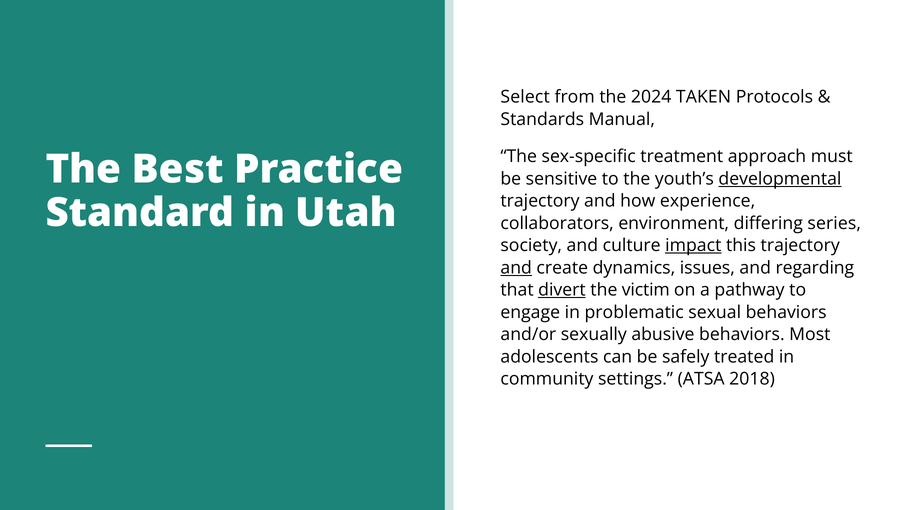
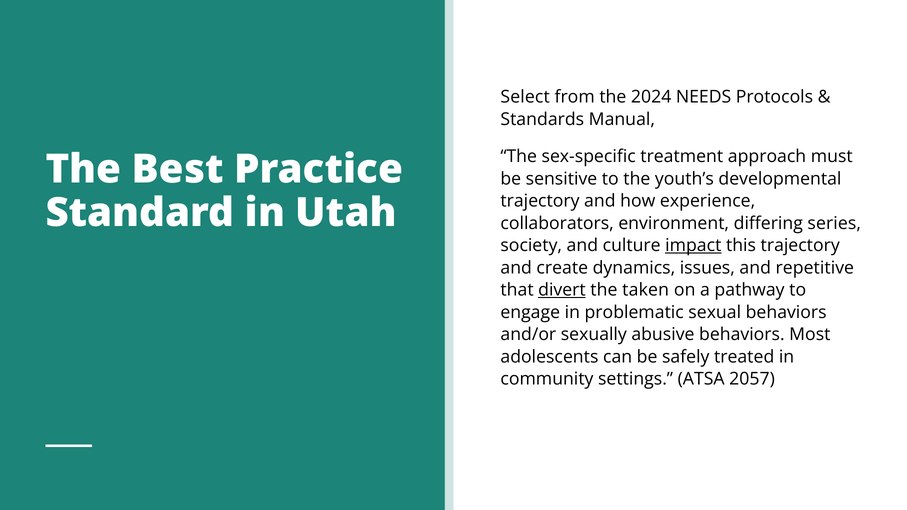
TAKEN: TAKEN -> NEEDS
developmental underline: present -> none
and at (516, 268) underline: present -> none
regarding: regarding -> repetitive
victim: victim -> taken
2018: 2018 -> 2057
